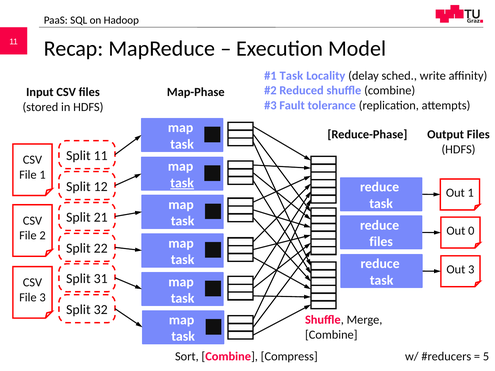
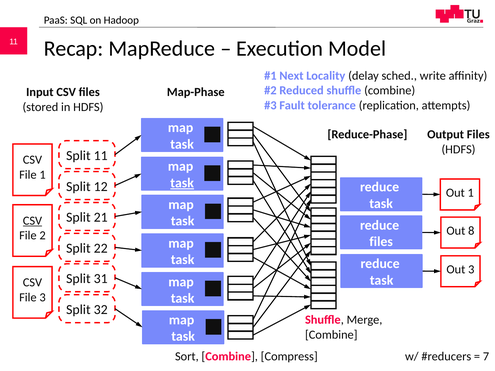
Task at (291, 76): Task -> Next
CSV at (32, 221) underline: none -> present
0: 0 -> 8
5: 5 -> 7
